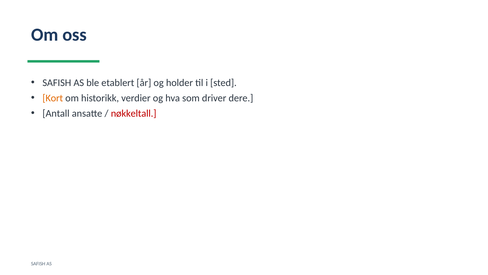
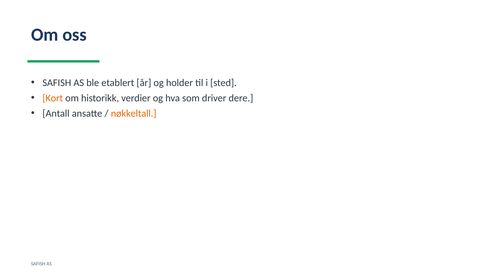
nøkkeltall colour: red -> orange
